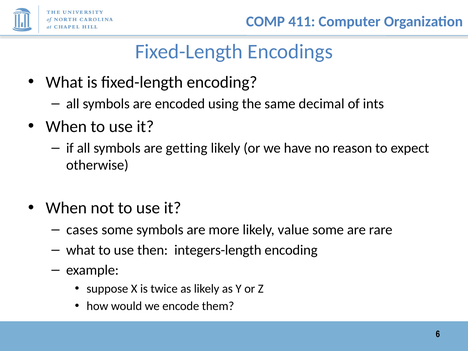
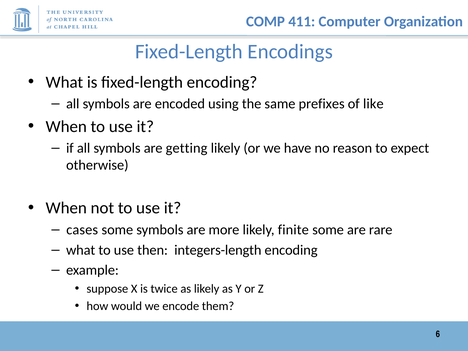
decimal: decimal -> prefixes
ints: ints -> like
value: value -> finite
